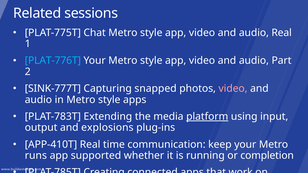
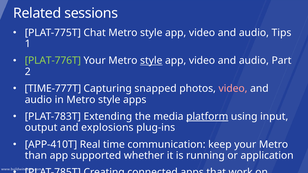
audio Real: Real -> Tips
PLAT-776T colour: light blue -> light green
style at (151, 61) underline: none -> present
SINK-777T: SINK-777T -> TIME-777T
runs: runs -> than
completion: completion -> application
